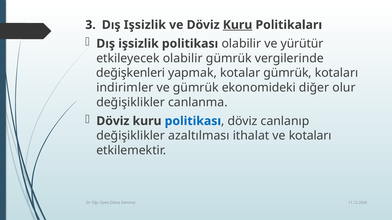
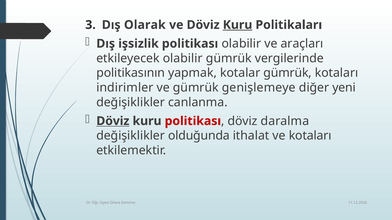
Işsizlik at (145, 25): Işsizlik -> Olarak
yürütür: yürütür -> araçları
değişkenleri: değişkenleri -> politikasının
ekonomideki: ekonomideki -> genişlemeye
olur: olur -> yeni
Döviz at (113, 121) underline: none -> present
politikası at (193, 121) colour: blue -> red
canlanıp: canlanıp -> daralma
azaltılması: azaltılması -> olduğunda
